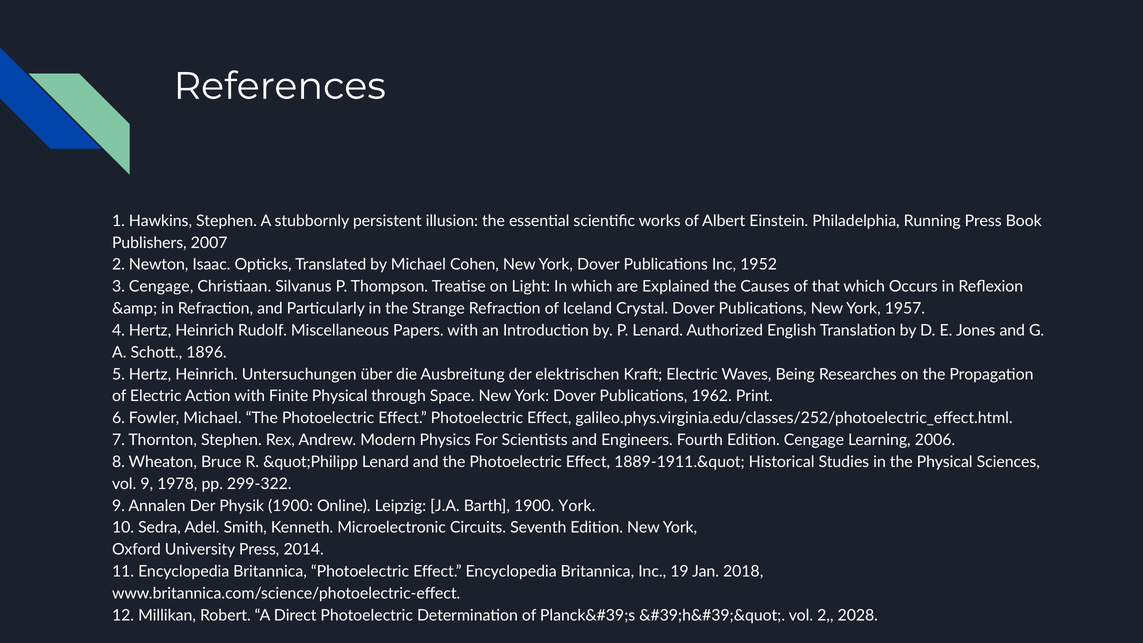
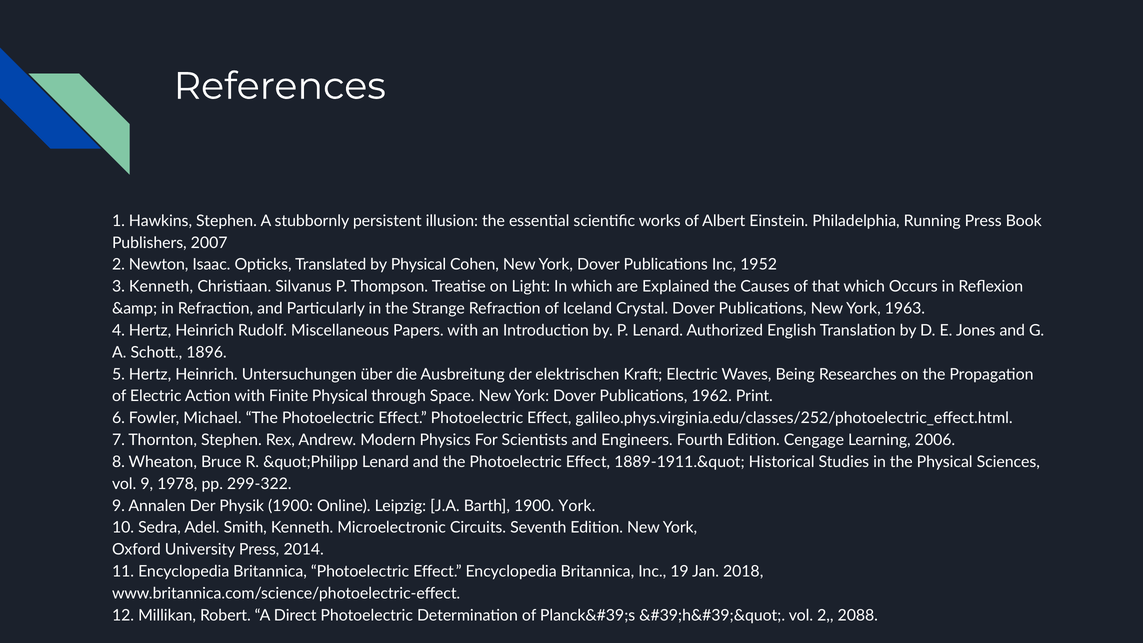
by Michael: Michael -> Physical
3 Cengage: Cengage -> Kenneth
1957: 1957 -> 1963
2028: 2028 -> 2088
